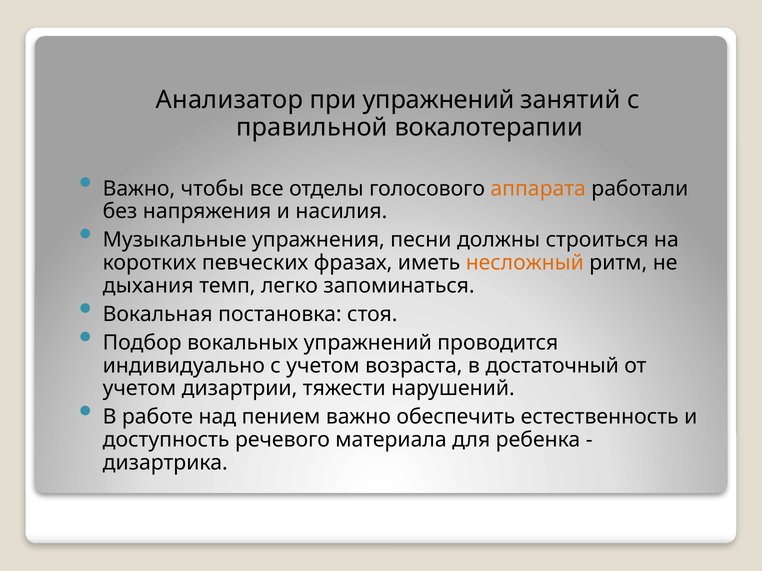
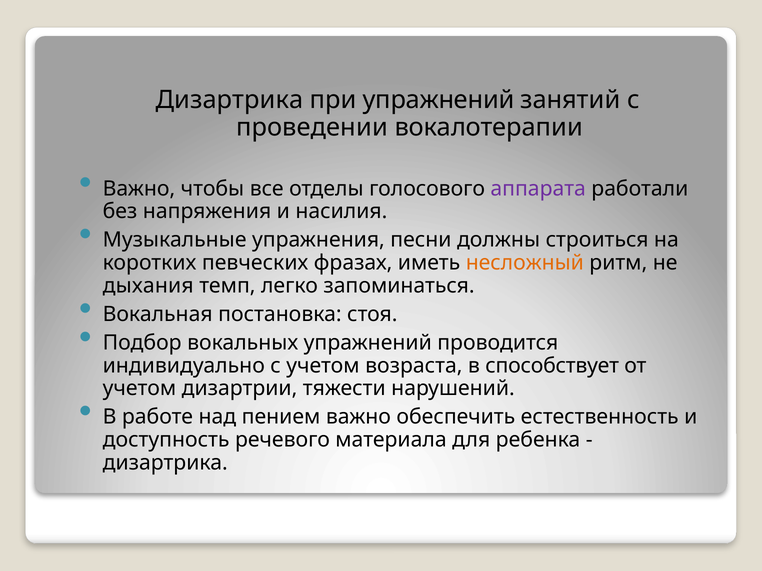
Анализатор at (230, 100): Анализатор -> Дизартрика
правильной: правильной -> проведении
аппарата colour: orange -> purple
достаточный: достаточный -> способствует
